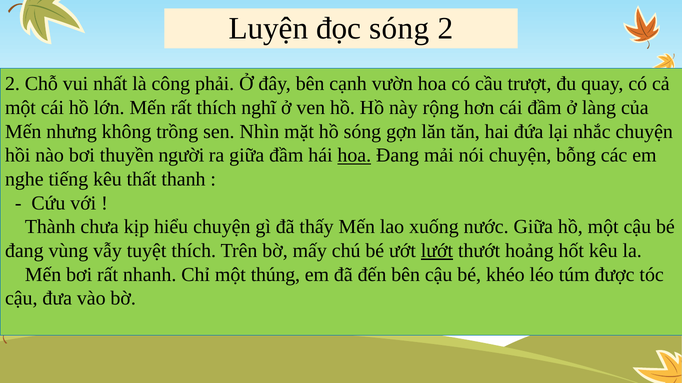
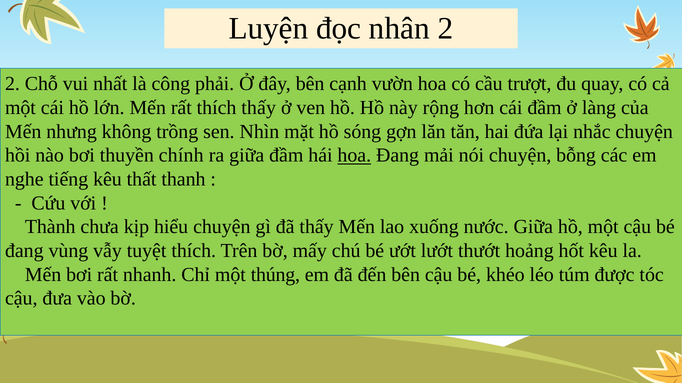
đọc sóng: sóng -> nhân
thích nghĩ: nghĩ -> thấy
người: người -> chính
lướt underline: present -> none
